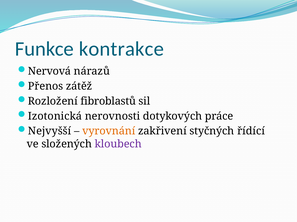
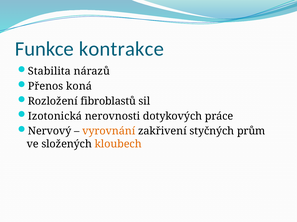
Nervová: Nervová -> Stabilita
zátěž: zátěž -> koná
Nejvyšší: Nejvyšší -> Nervový
řídící: řídící -> prům
kloubech colour: purple -> orange
